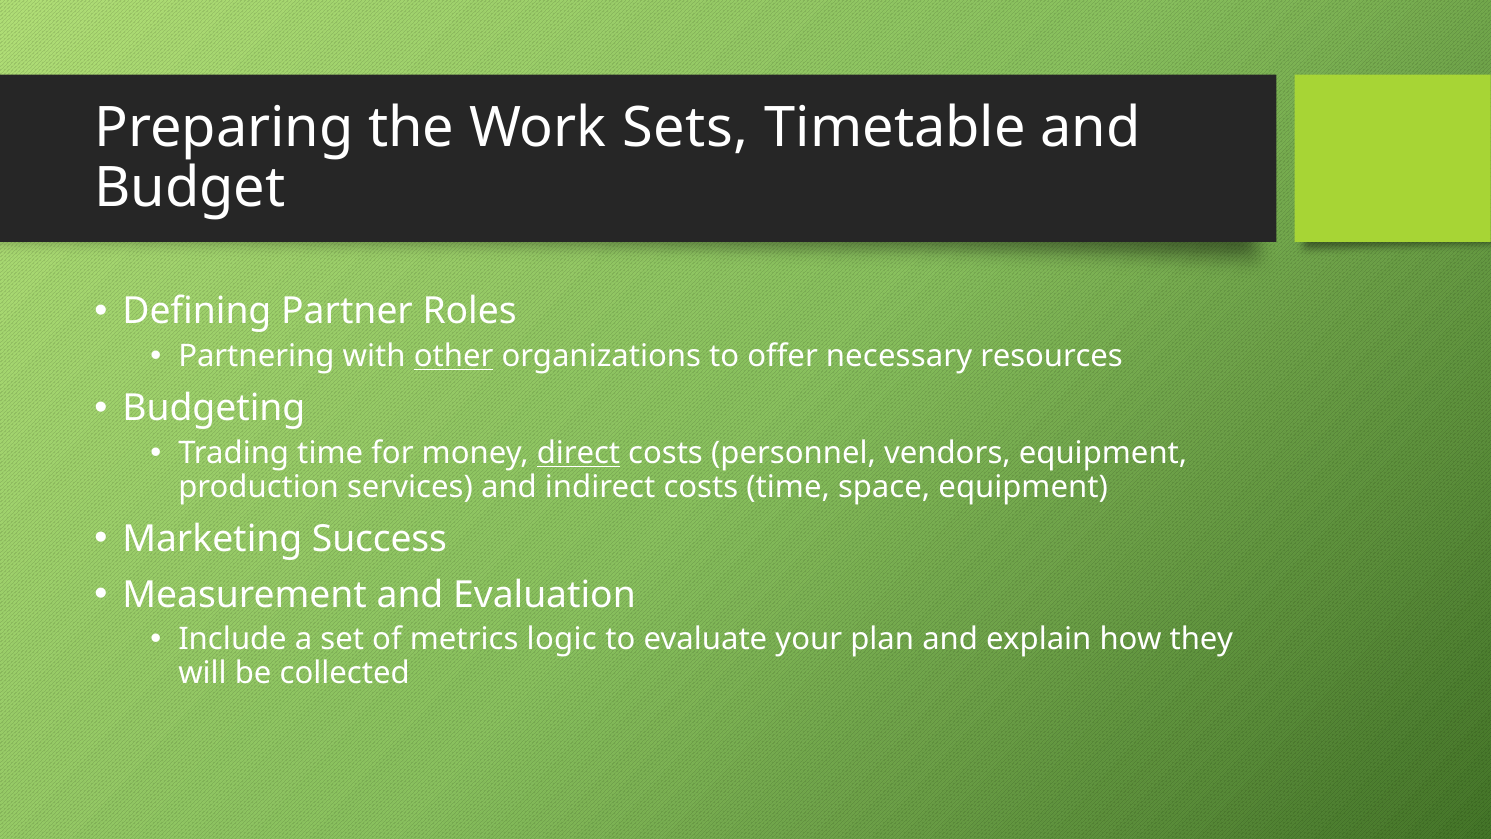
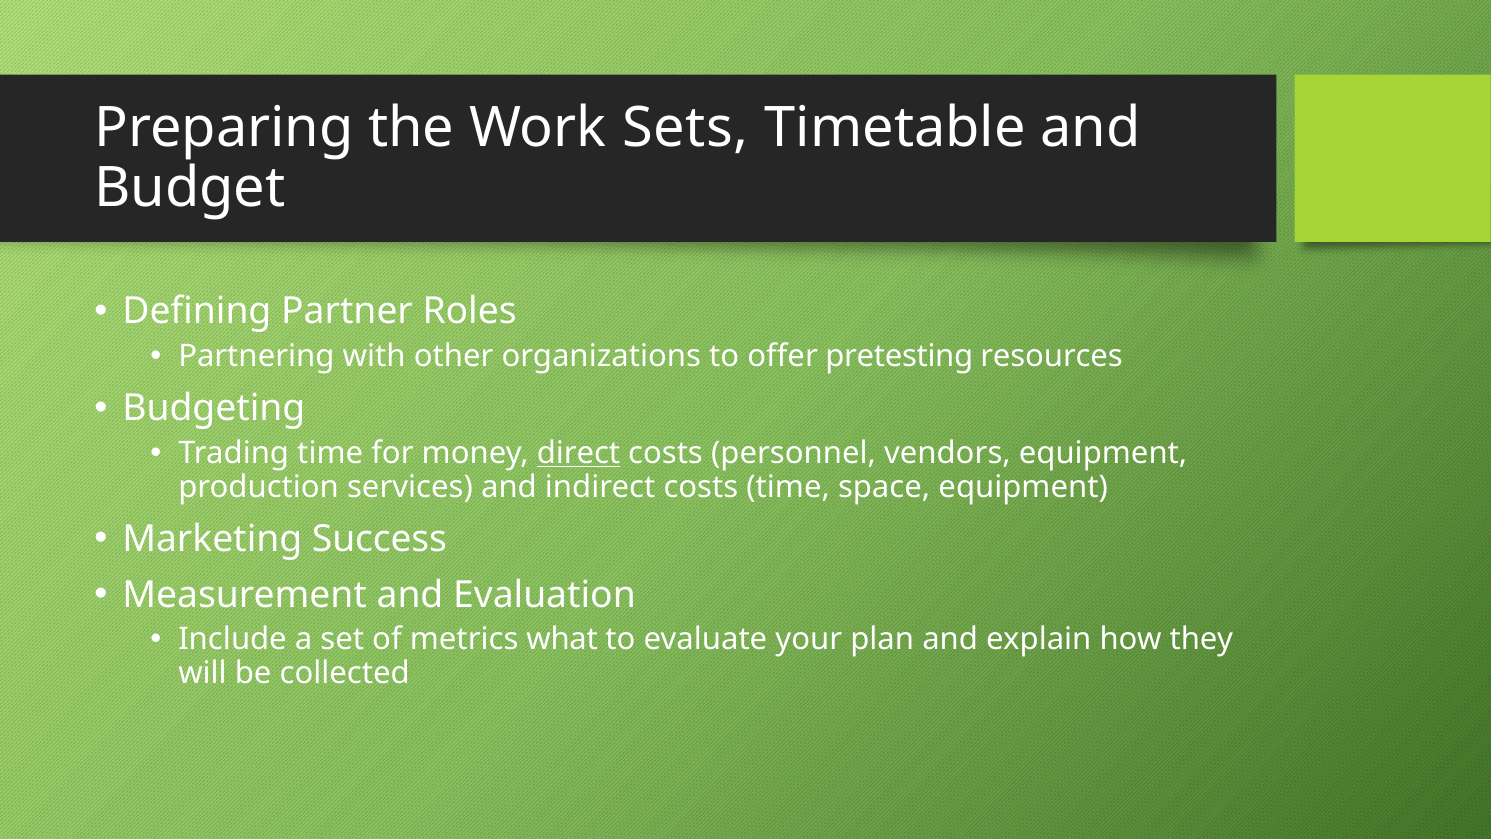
other underline: present -> none
necessary: necessary -> pretesting
logic: logic -> what
